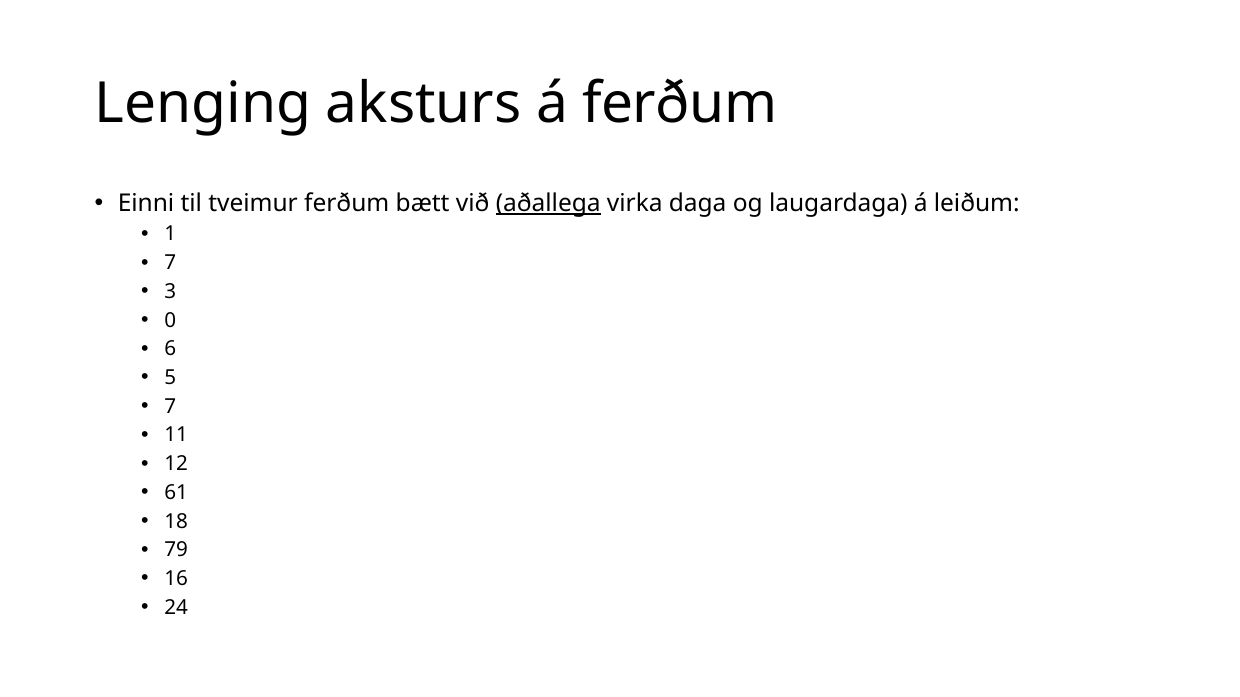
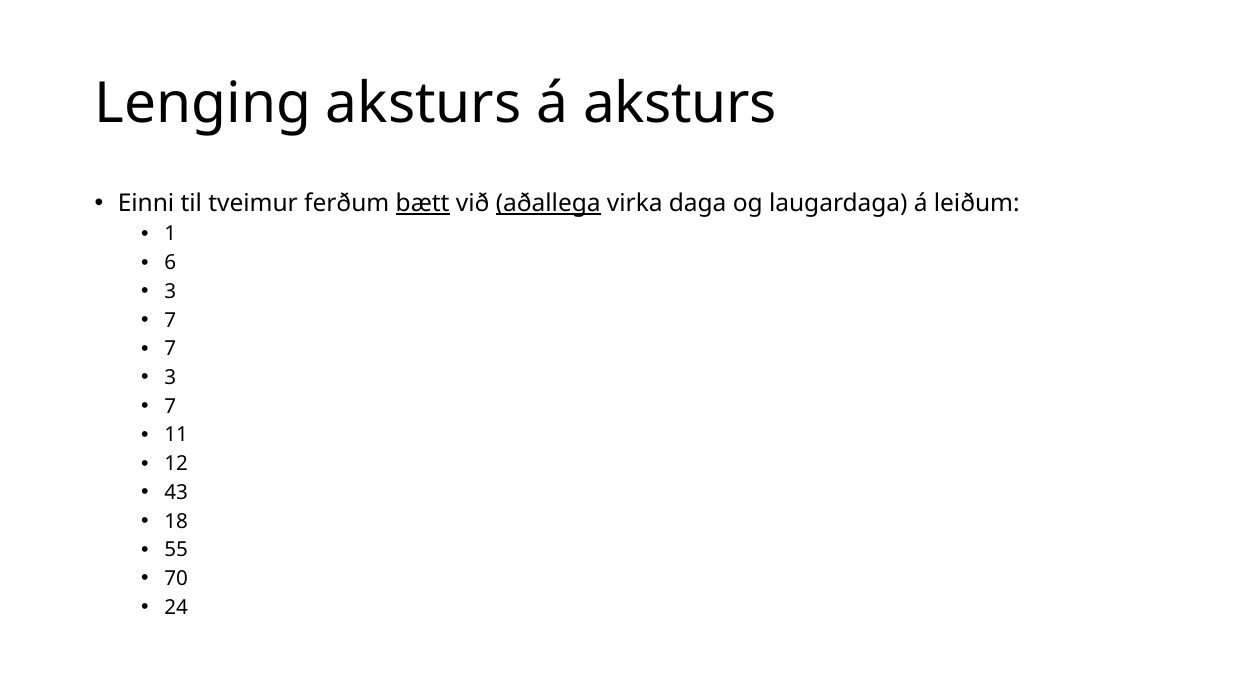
á ferðum: ferðum -> aksturs
bætt underline: none -> present
7 at (170, 263): 7 -> 6
0 at (170, 321): 0 -> 7
6 at (170, 349): 6 -> 7
5 at (170, 378): 5 -> 3
61: 61 -> 43
79: 79 -> 55
16: 16 -> 70
